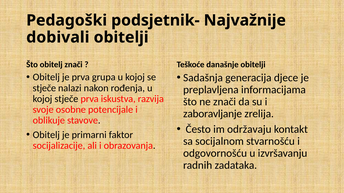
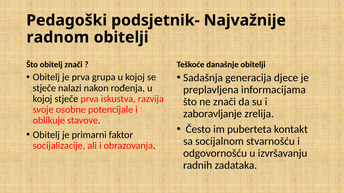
dobivali: dobivali -> radnom
održavaju: održavaju -> puberteta
